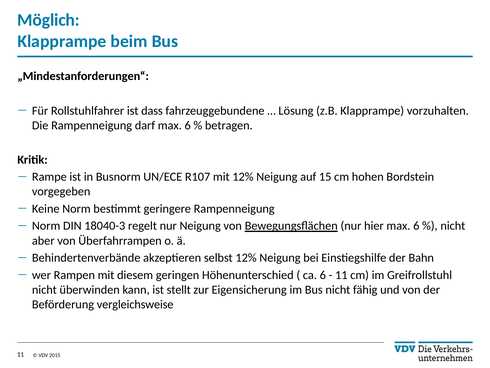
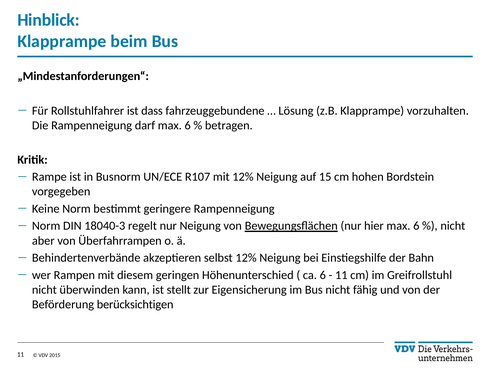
Möglich: Möglich -> Hinblick
vergleichsweise: vergleichsweise -> berücksichtigen
